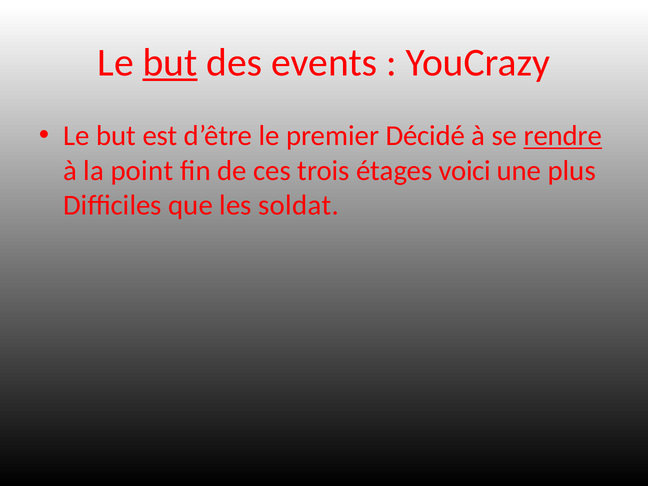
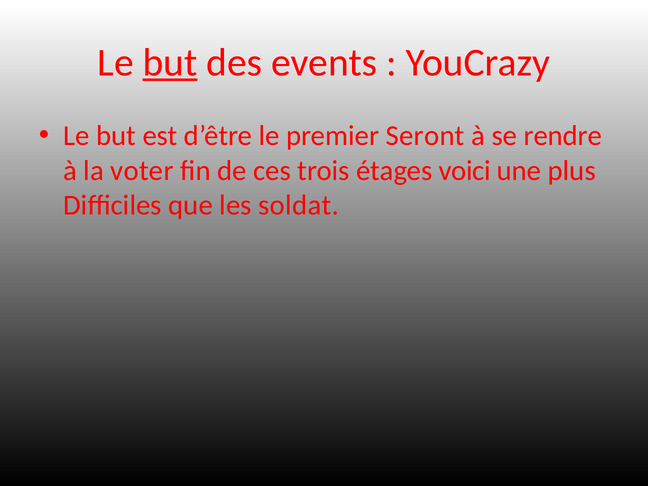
Décidé: Décidé -> Seront
rendre underline: present -> none
point: point -> voter
